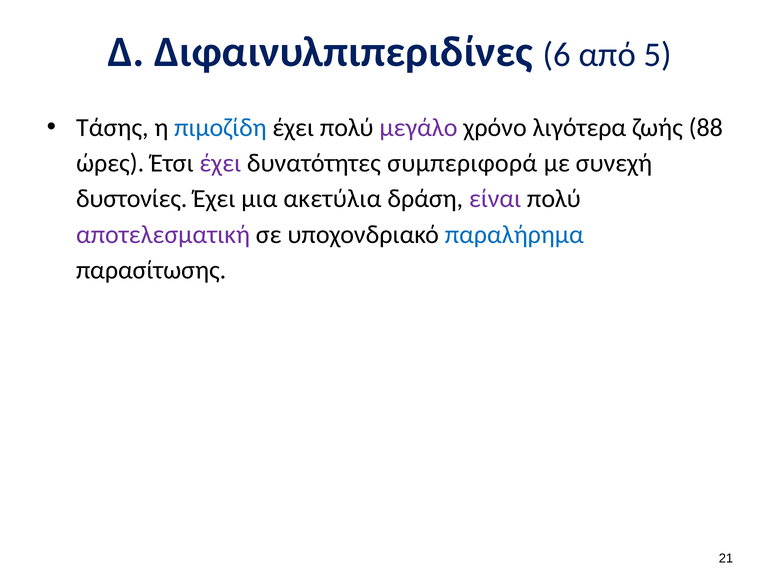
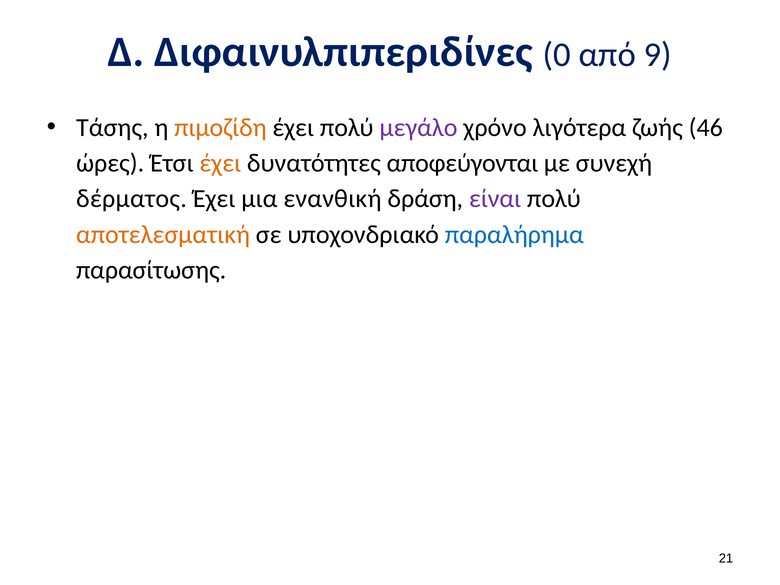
6: 6 -> 0
5: 5 -> 9
πιμοζίδη colour: blue -> orange
88: 88 -> 46
έχει at (220, 163) colour: purple -> orange
συμπεριφορά: συμπεριφορά -> αποφεύγονται
δυστονίες: δυστονίες -> δέρματος
ακετύλια: ακετύλια -> ενανθική
αποτελεσματική colour: purple -> orange
